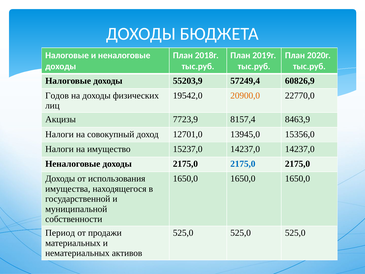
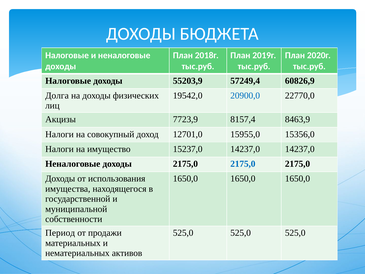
Годов: Годов -> Долга
20900,0 colour: orange -> blue
13945,0: 13945,0 -> 15955,0
